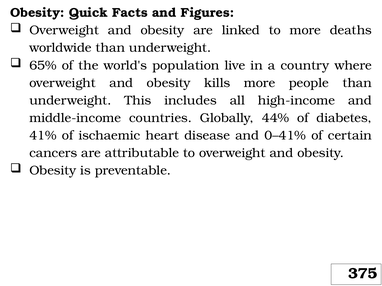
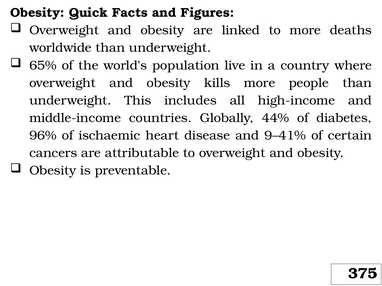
41%: 41% -> 96%
0–41%: 0–41% -> 9–41%
